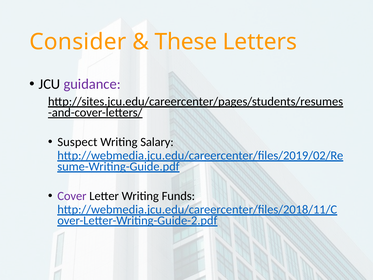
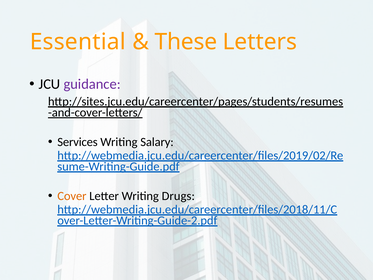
Consider: Consider -> Essential
Suspect: Suspect -> Services
Cover colour: purple -> orange
Funds: Funds -> Drugs
